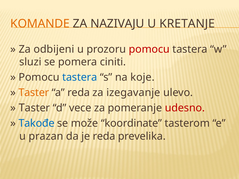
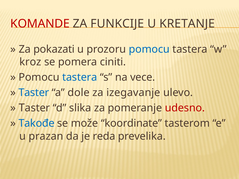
KOMANDE colour: orange -> red
NAZIVAJU: NAZIVAJU -> FUNKCIJE
odbijeni: odbijeni -> pokazati
pomocu at (149, 49) colour: red -> blue
sluzi: sluzi -> kroz
koje: koje -> vece
Taster at (34, 93) colour: orange -> blue
a reda: reda -> dole
vece: vece -> slika
